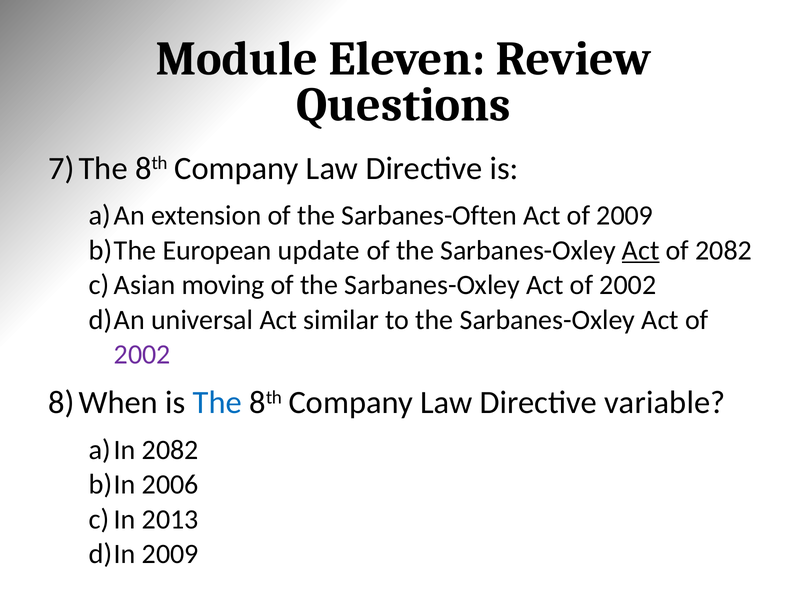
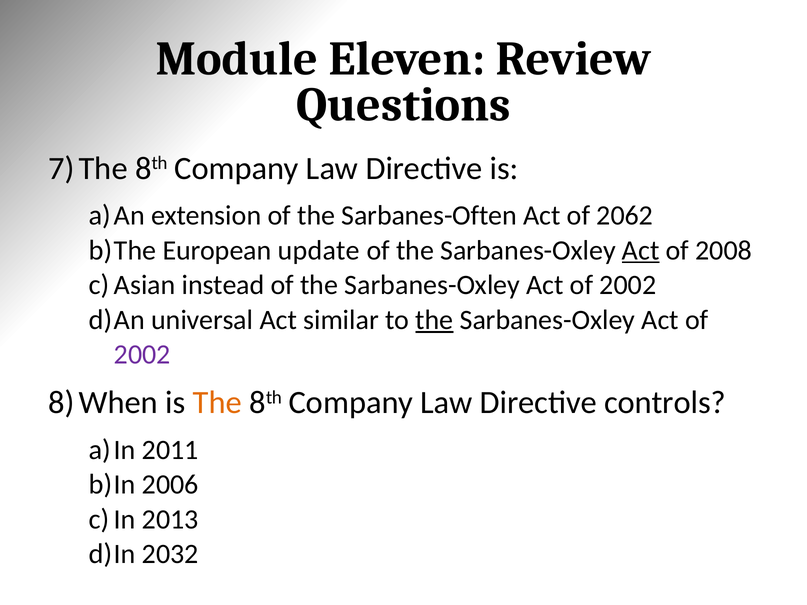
of 2009: 2009 -> 2062
of 2082: 2082 -> 2008
moving: moving -> instead
the at (434, 320) underline: none -> present
The at (217, 403) colour: blue -> orange
variable: variable -> controls
2082 at (170, 450): 2082 -> 2011
2009 at (170, 554): 2009 -> 2032
